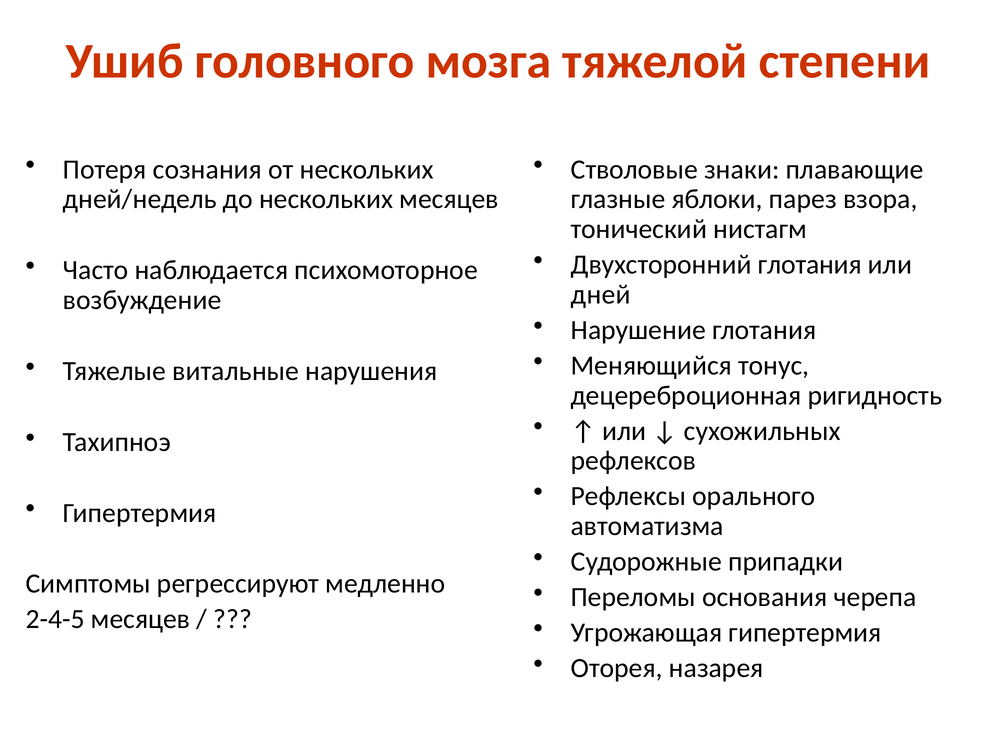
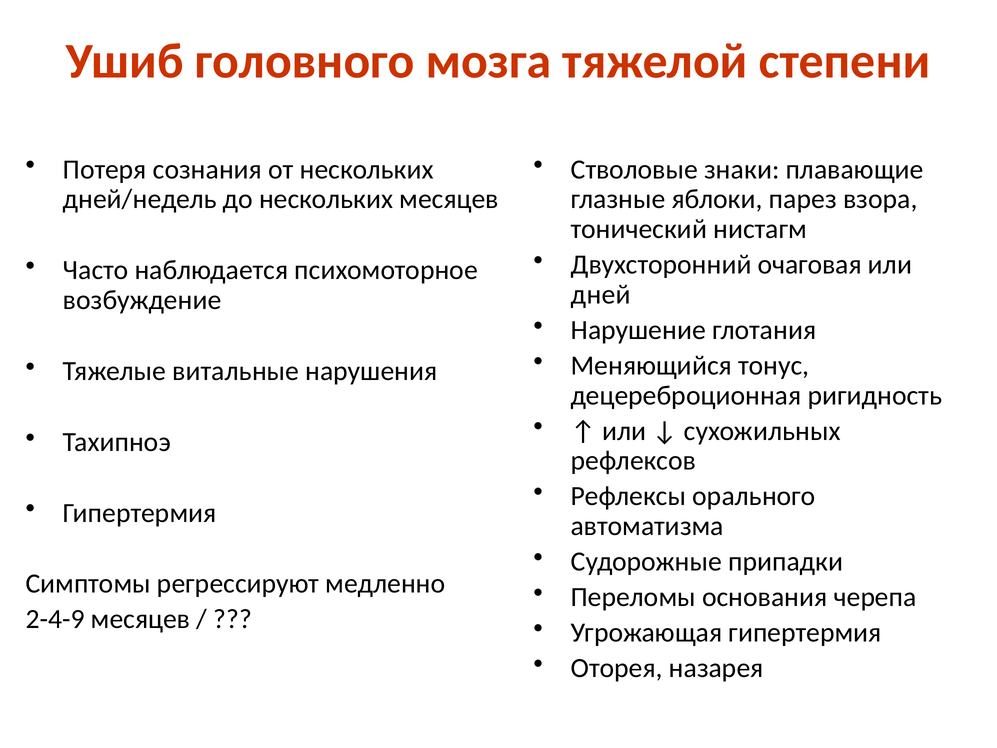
Двухсторонний глотания: глотания -> очаговая
2-4-5: 2-4-5 -> 2-4-9
